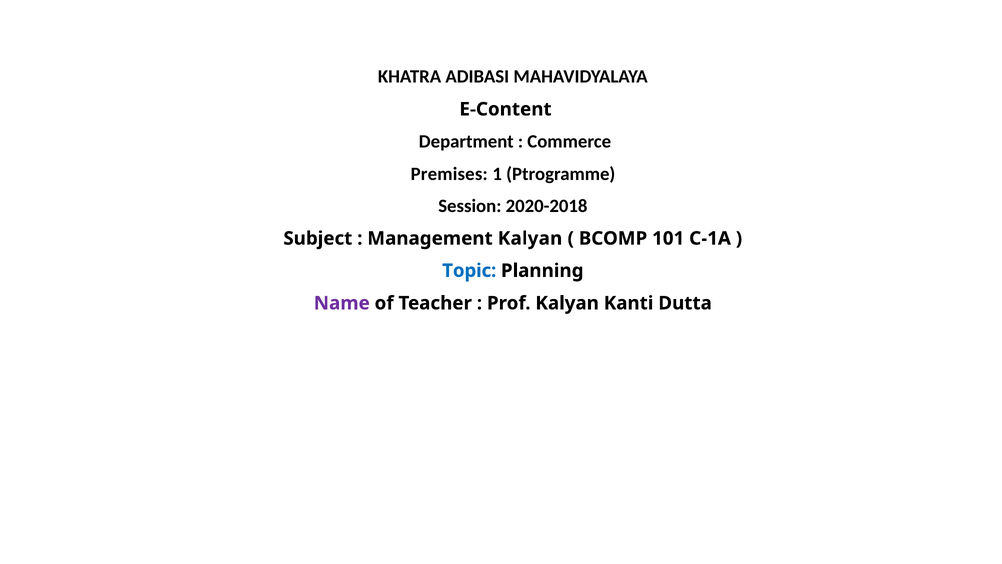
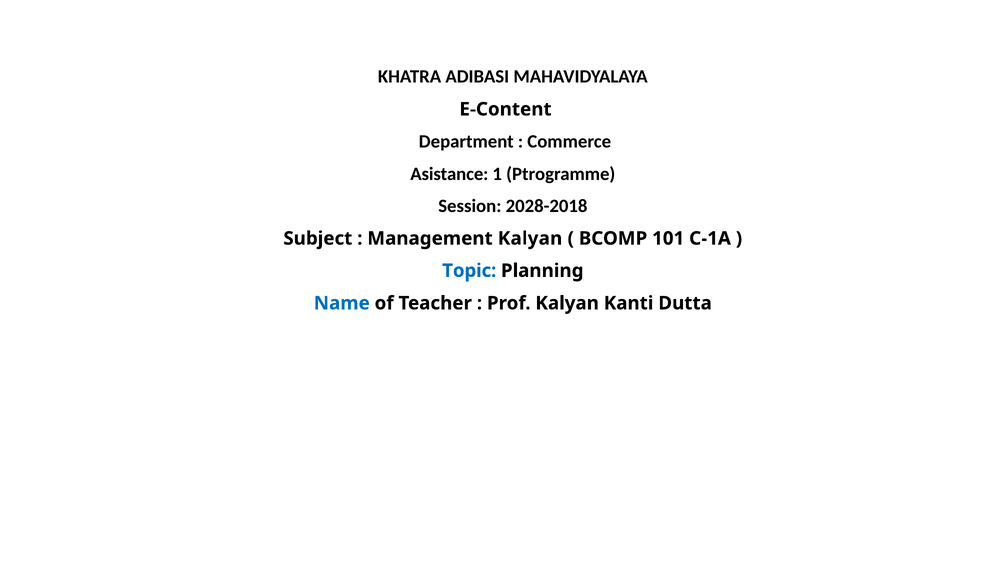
Premises: Premises -> Asistance
2020-2018: 2020-2018 -> 2028-2018
Name colour: purple -> blue
